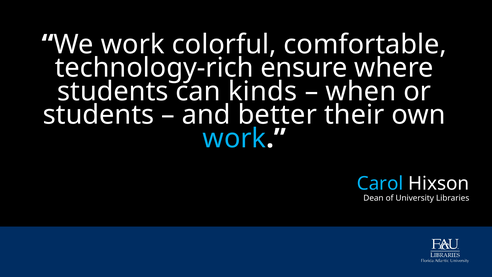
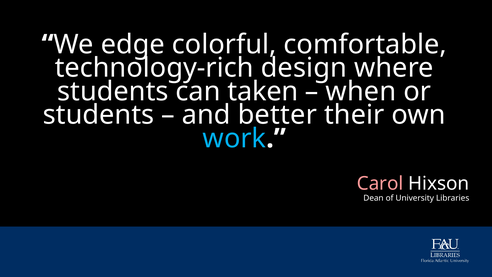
We work: work -> edge
ensure: ensure -> design
kinds: kinds -> taken
Carol colour: light blue -> pink
